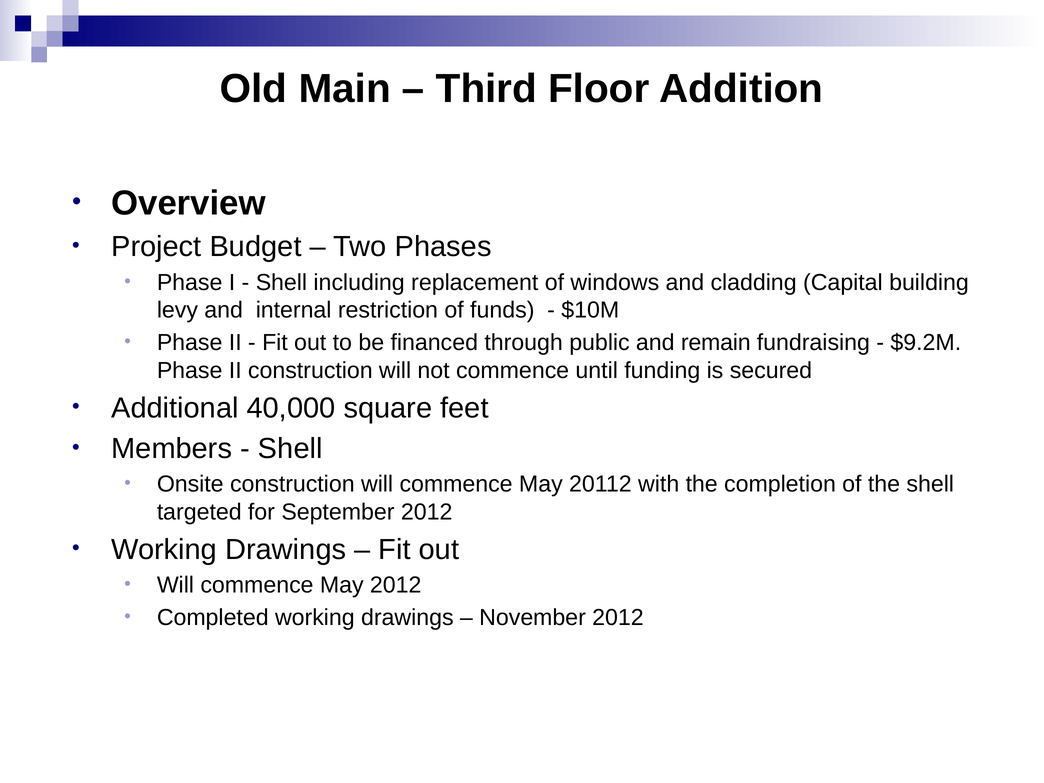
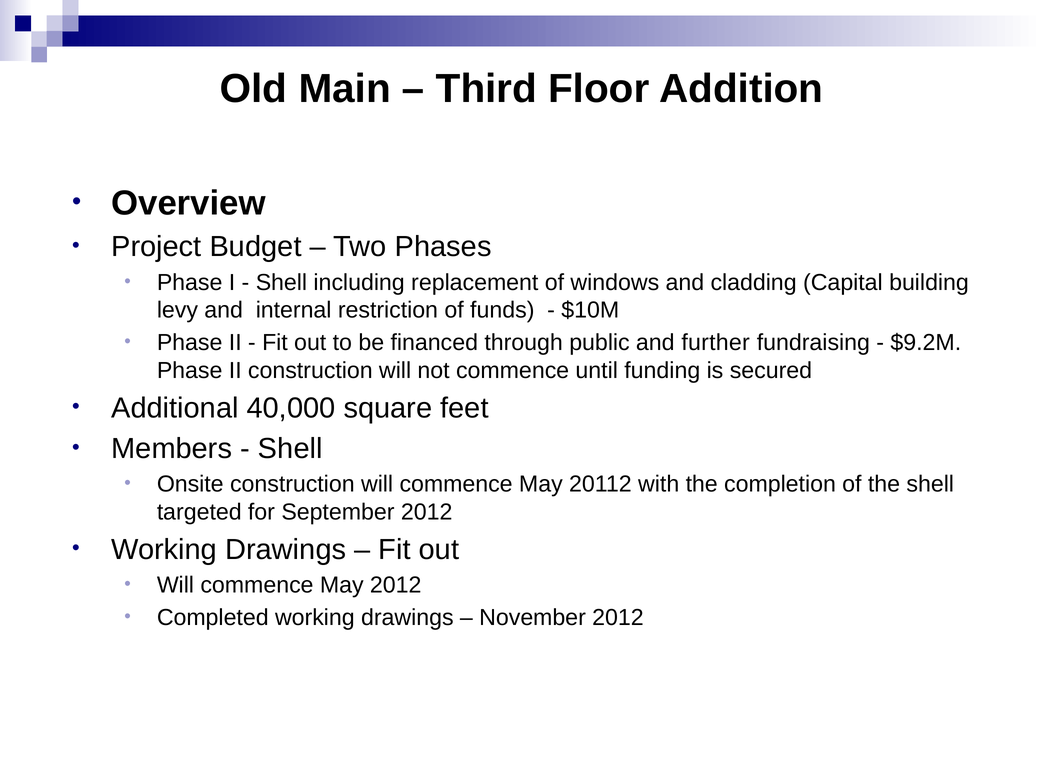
remain: remain -> further
